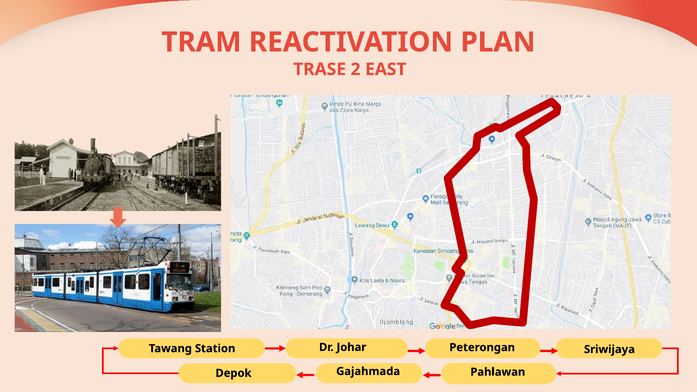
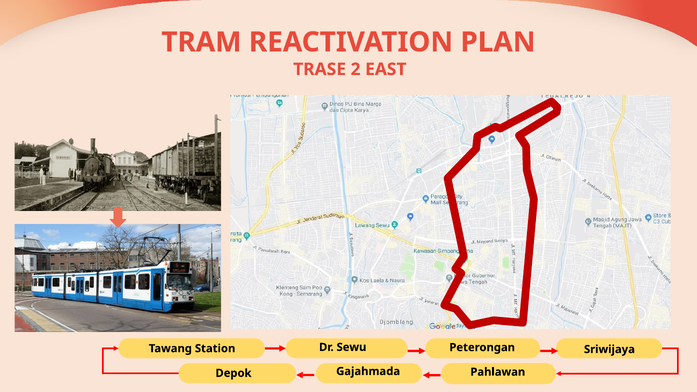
Johar: Johar -> Sewu
